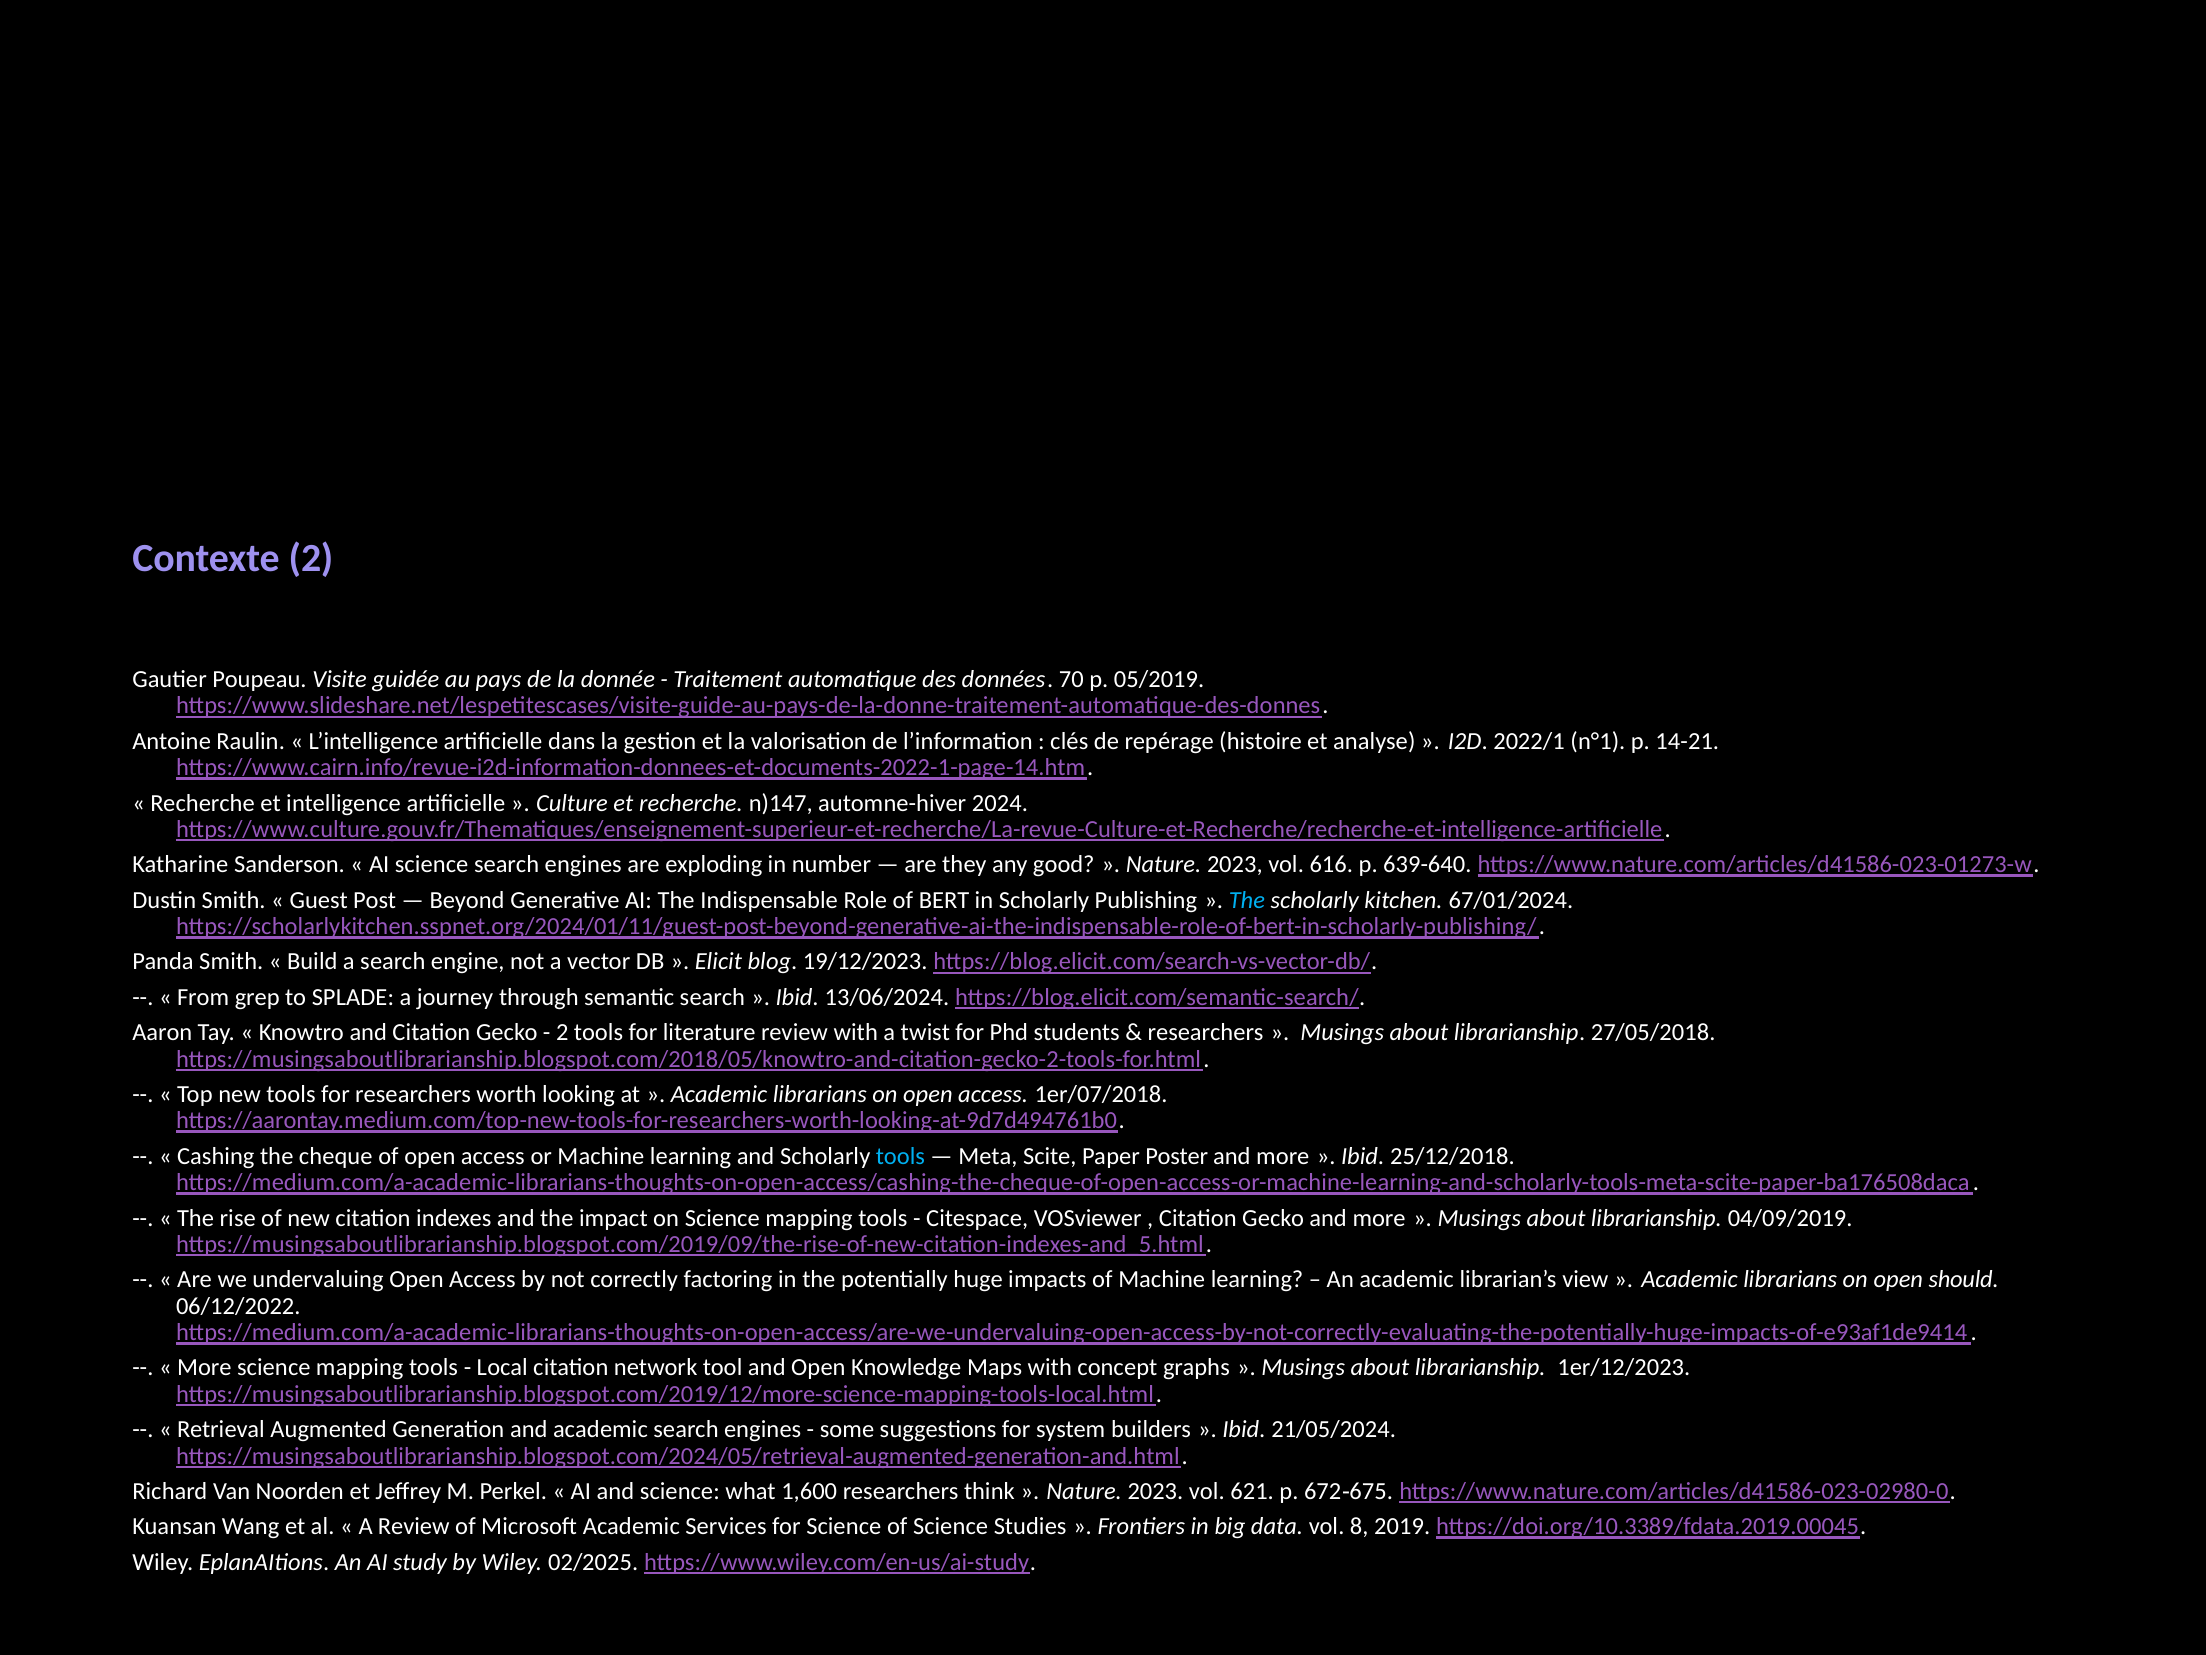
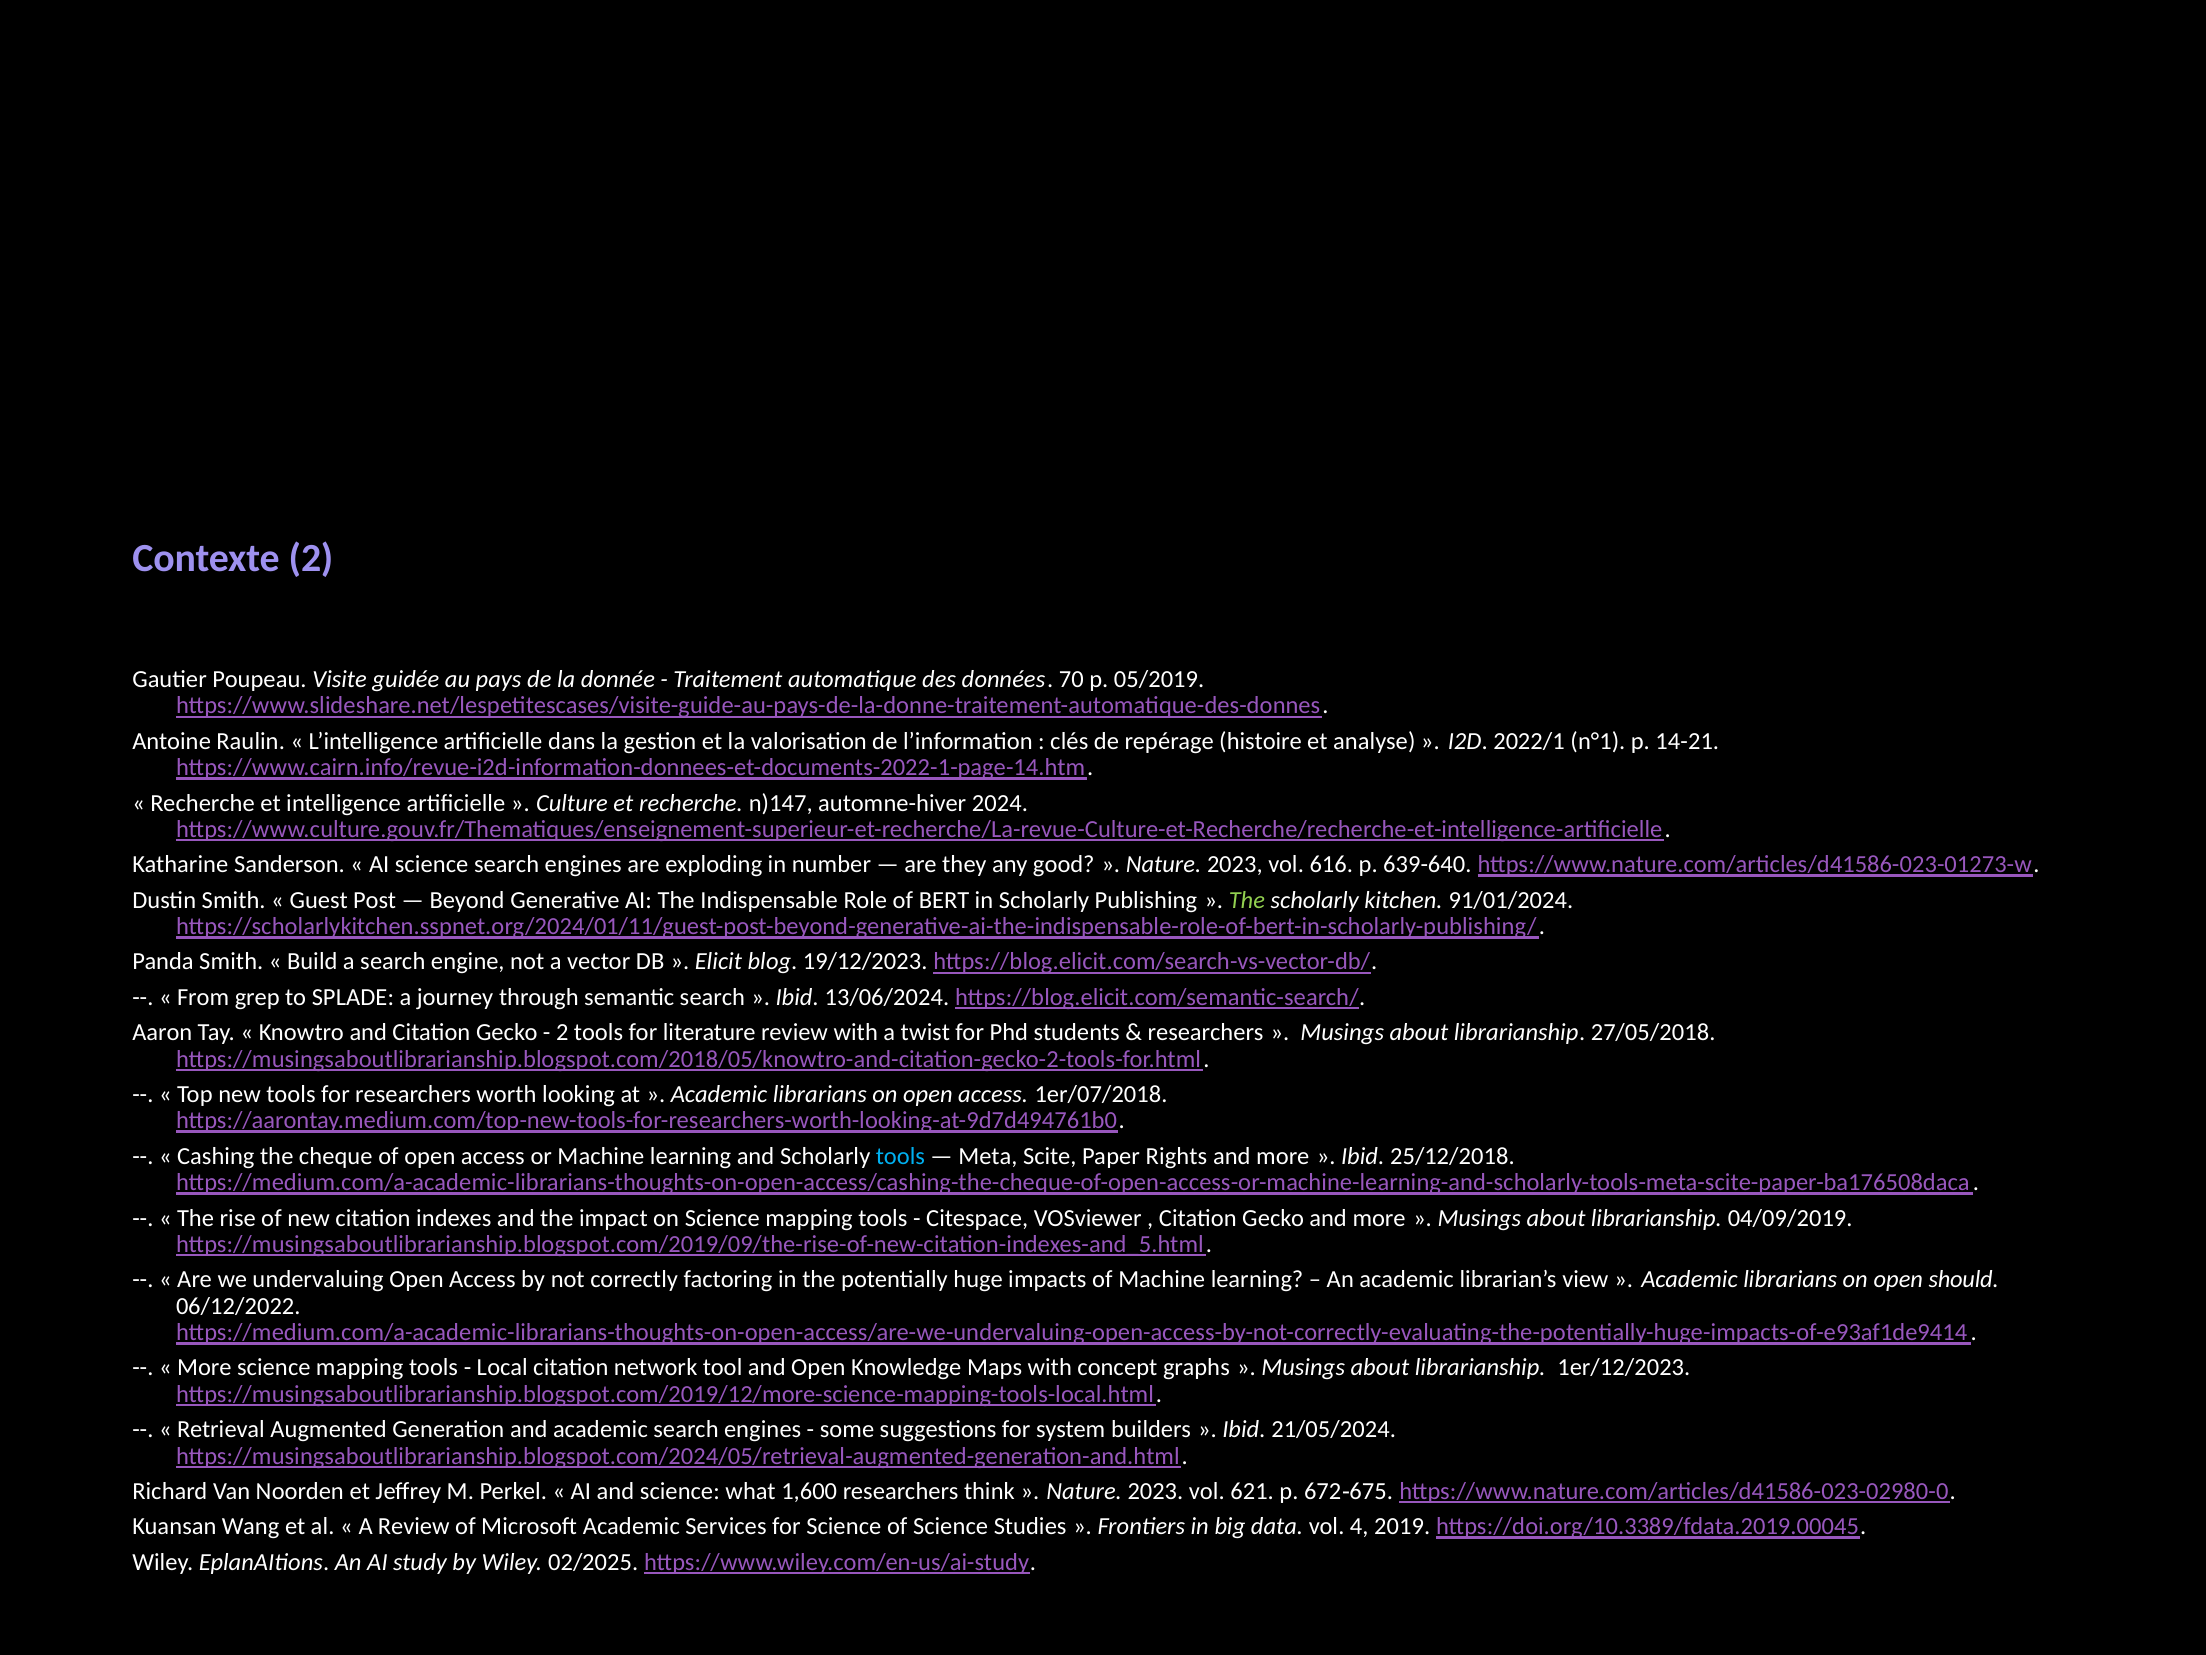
The at (1247, 900) colour: light blue -> light green
67/01/2024: 67/01/2024 -> 91/01/2024
Poster: Poster -> Rights
8: 8 -> 4
